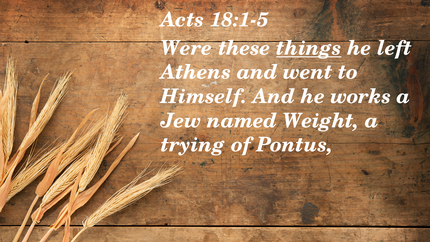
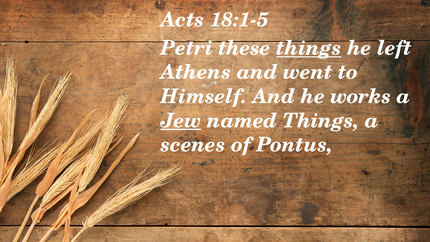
Were: Were -> Petri
Jew underline: none -> present
named Weight: Weight -> Things
trying: trying -> scenes
